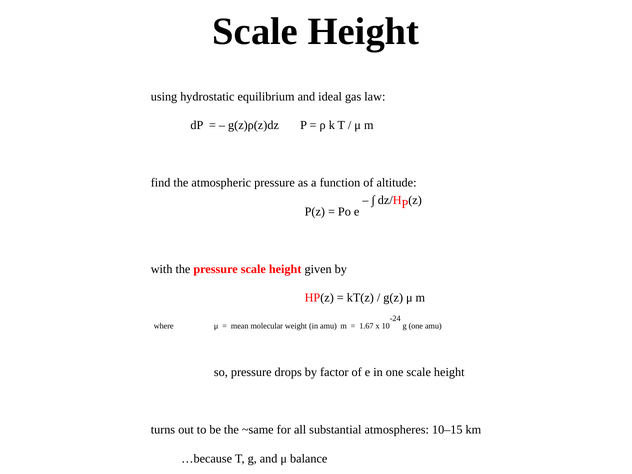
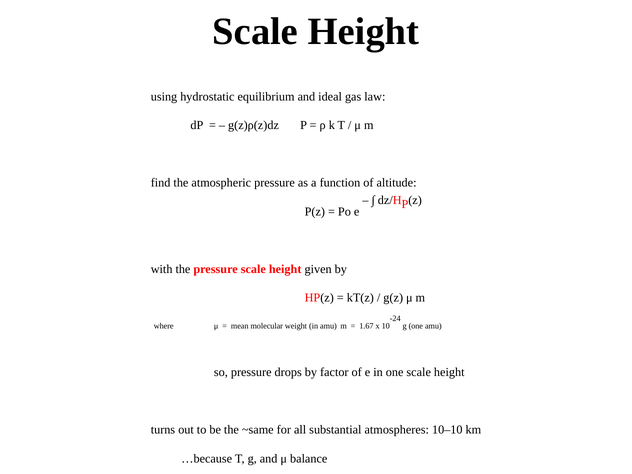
10–15: 10–15 -> 10–10
